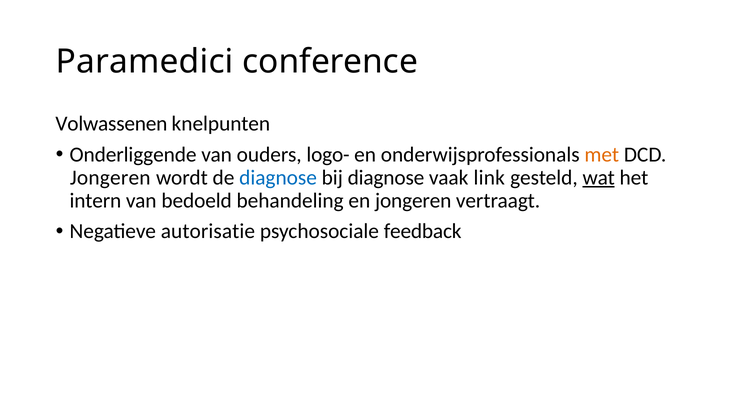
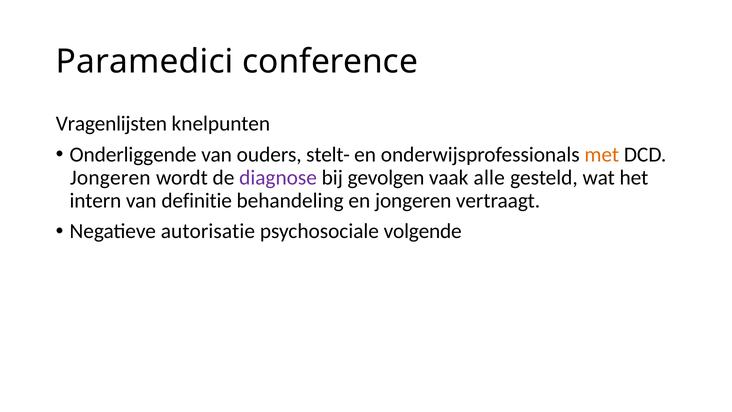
Volwassenen: Volwassenen -> Vragenlijsten
logo-: logo- -> stelt-
diagnose at (278, 178) colour: blue -> purple
bij diagnose: diagnose -> gevolgen
link: link -> alle
wat underline: present -> none
bedoeld: bedoeld -> definitie
feedback: feedback -> volgende
